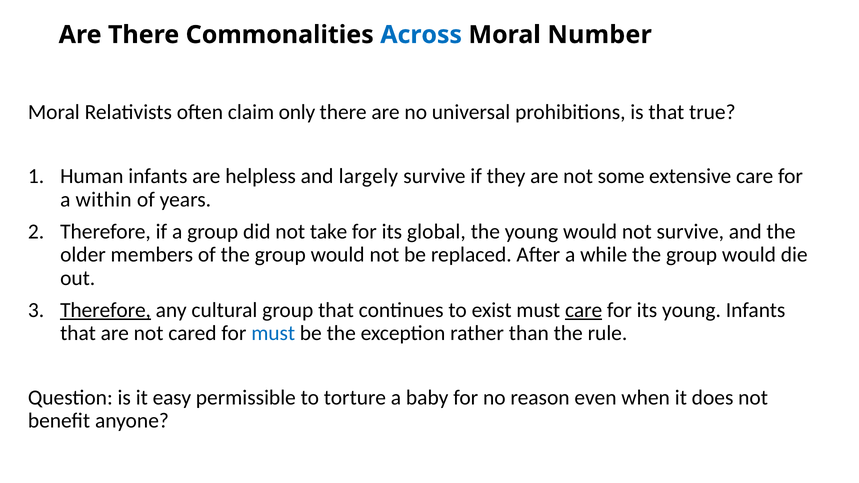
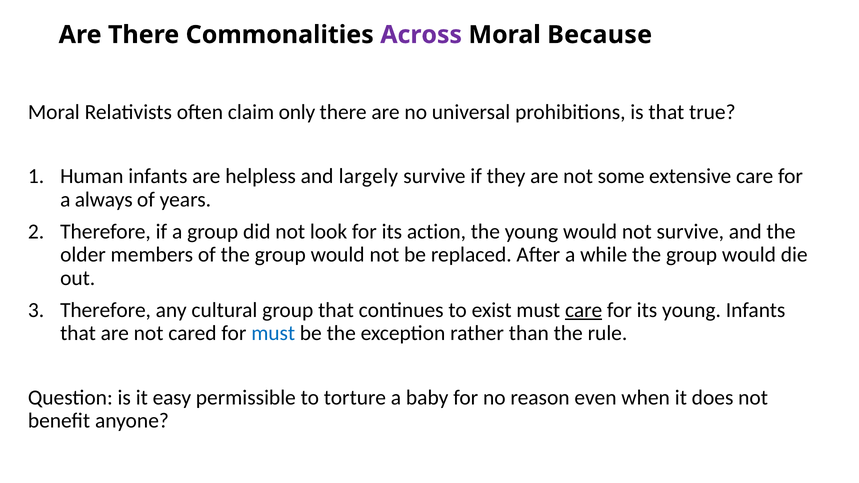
Across colour: blue -> purple
Number: Number -> Because
within: within -> always
take: take -> look
global: global -> action
Therefore at (106, 310) underline: present -> none
